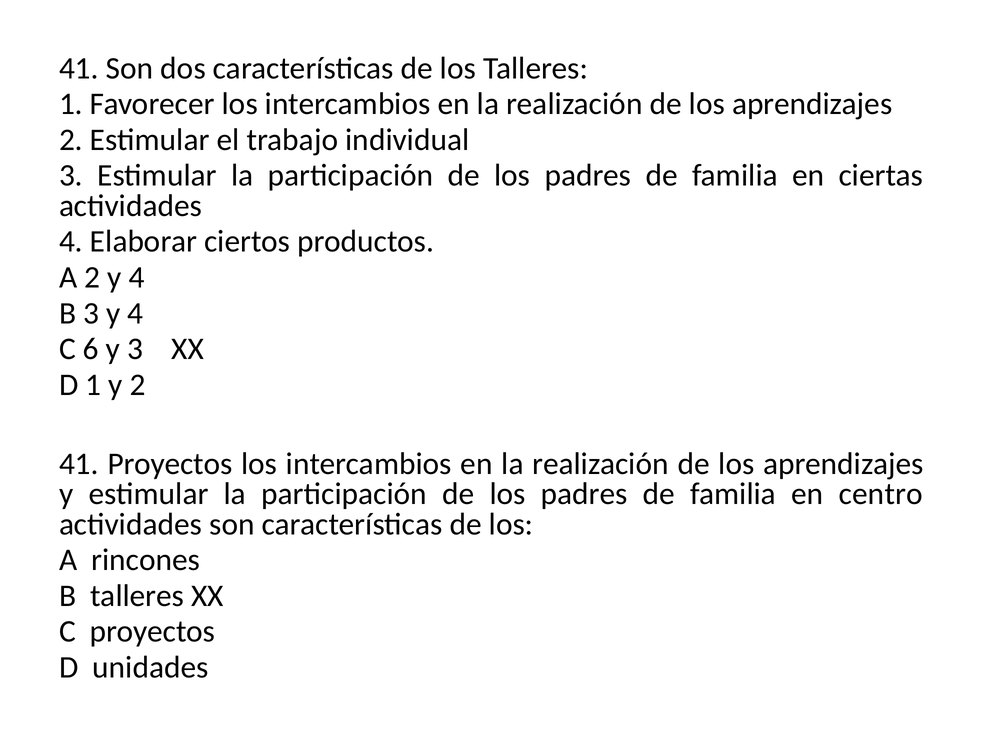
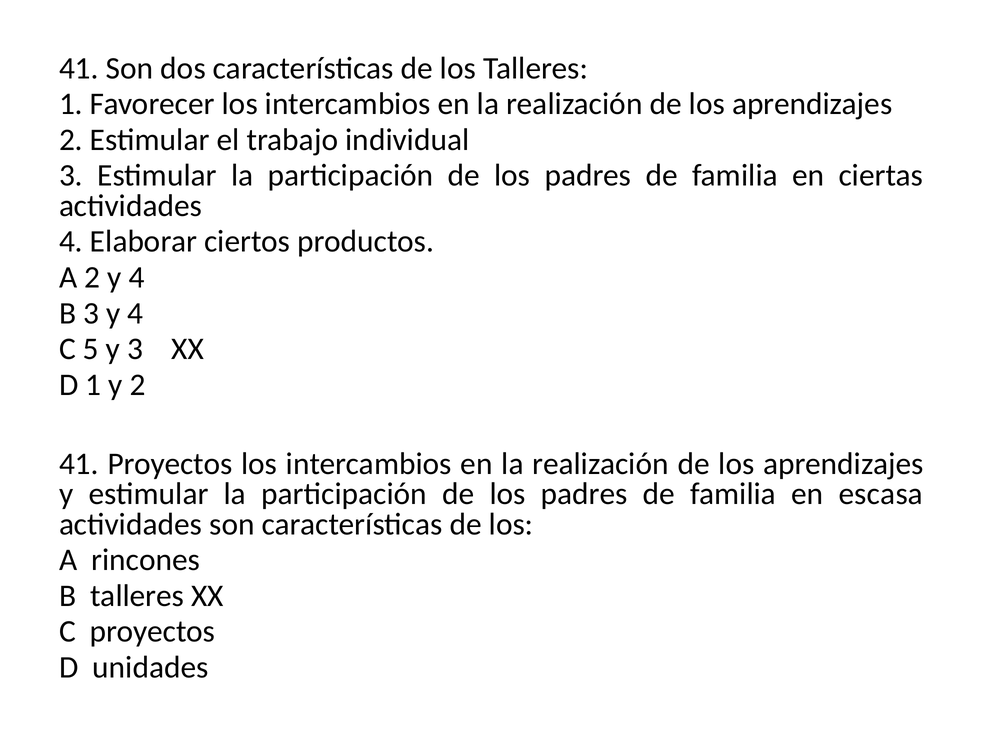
6: 6 -> 5
centro: centro -> escasa
